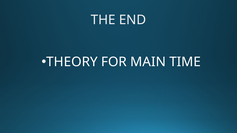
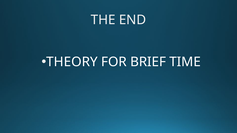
MAIN: MAIN -> BRIEF
